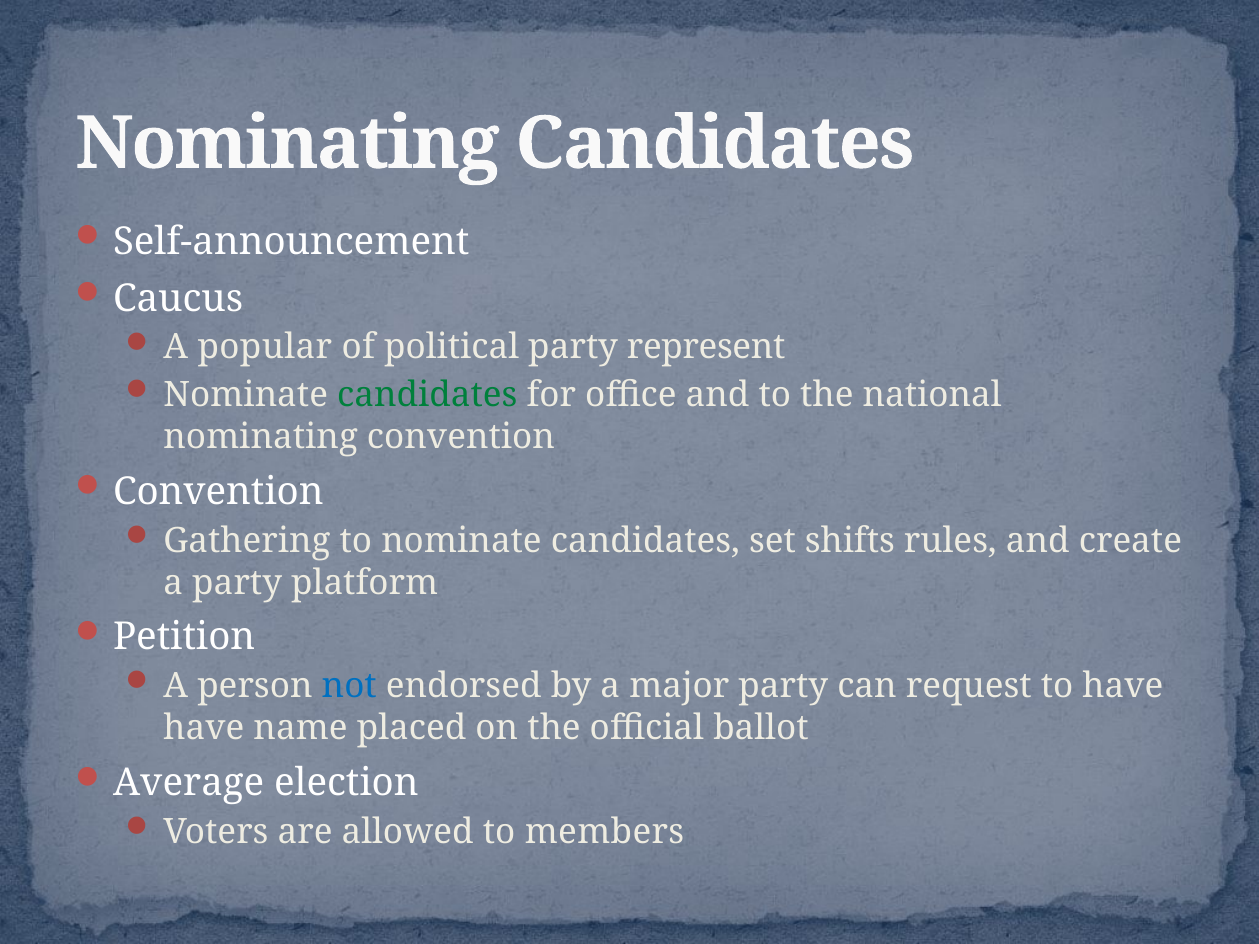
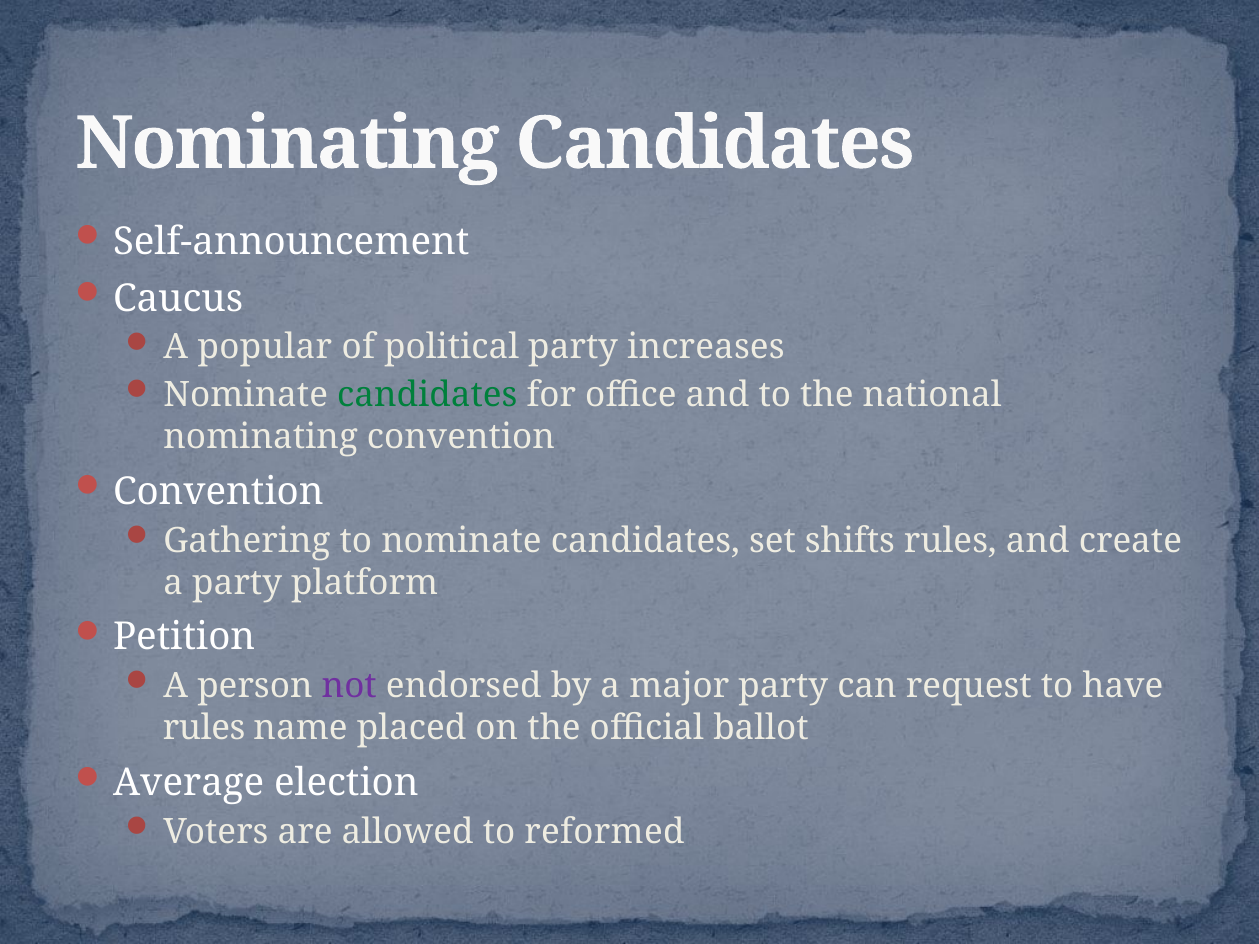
represent: represent -> increases
not colour: blue -> purple
have at (204, 728): have -> rules
members: members -> reformed
